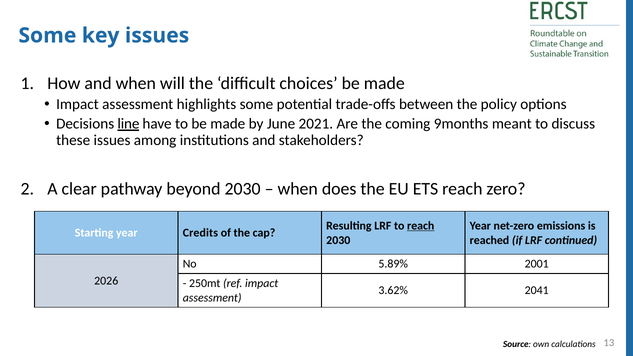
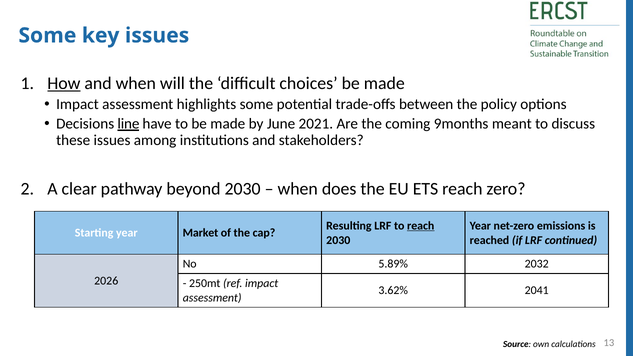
How underline: none -> present
Credits: Credits -> Market
2001: 2001 -> 2032
